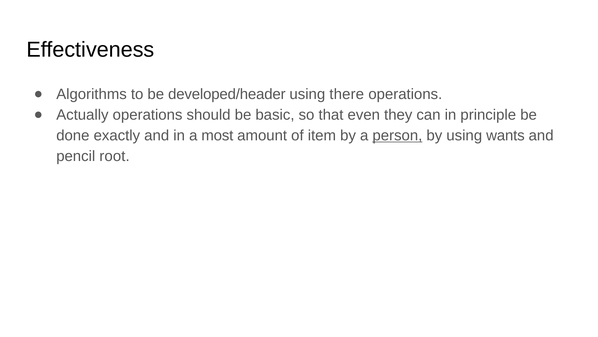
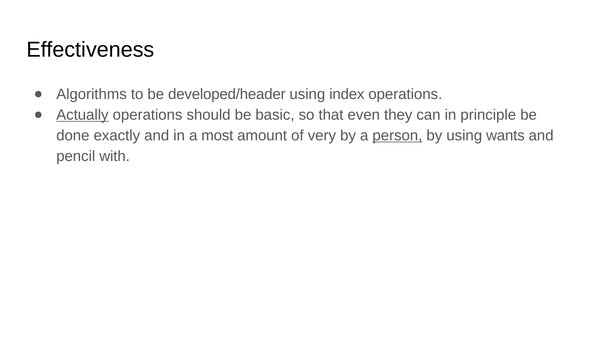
there: there -> index
Actually underline: none -> present
item: item -> very
root: root -> with
